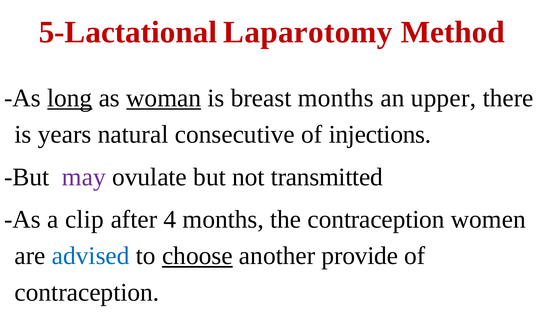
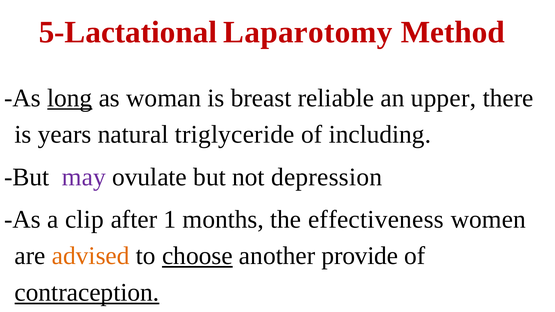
woman underline: present -> none
breast months: months -> reliable
consecutive: consecutive -> triglyceride
injections: injections -> including
transmitted: transmitted -> depression
4: 4 -> 1
the contraception: contraception -> effectiveness
advised colour: blue -> orange
contraception at (87, 293) underline: none -> present
